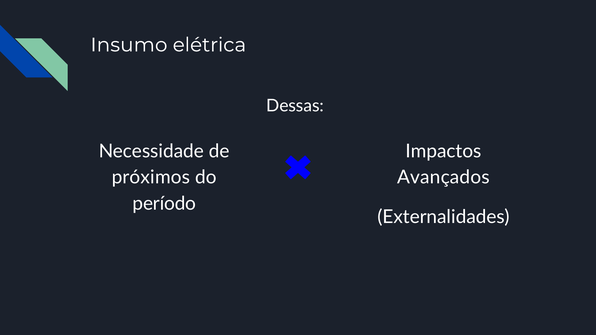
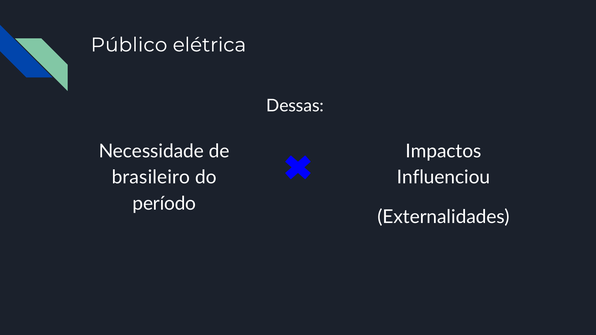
Insumo: Insumo -> Público
próximos: próximos -> brasileiro
Avançados: Avançados -> Influenciou
